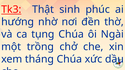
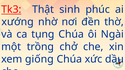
hướng: hướng -> xướng
tháng: tháng -> giống
